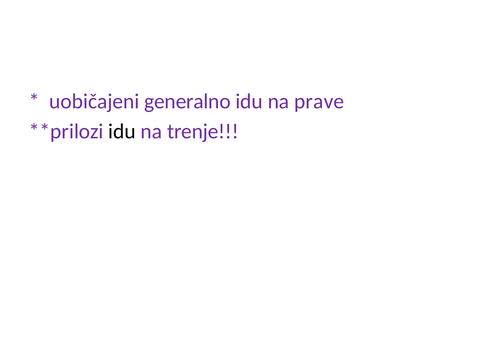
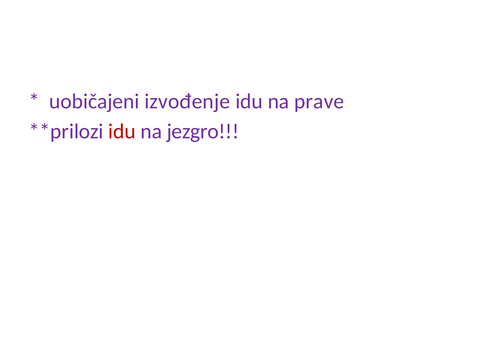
generalno: generalno -> izvođenje
idu at (122, 131) colour: black -> red
trenje: trenje -> jezgro
